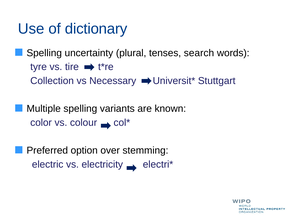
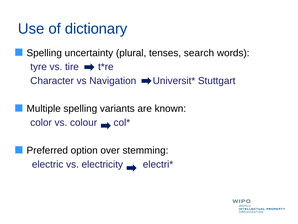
Collection: Collection -> Character
Necessary: Necessary -> Navigation
